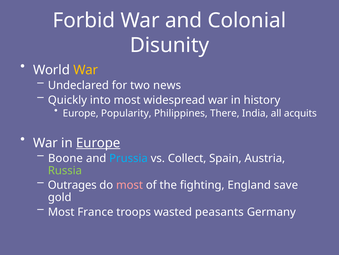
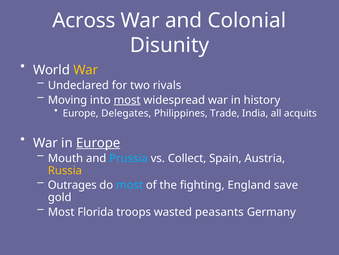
Forbid: Forbid -> Across
news: news -> rivals
Quickly: Quickly -> Moving
most at (127, 100) underline: none -> present
Popularity: Popularity -> Delegates
There: There -> Trade
Boone: Boone -> Mouth
Russia colour: light green -> yellow
most at (130, 185) colour: pink -> light blue
France: France -> Florida
